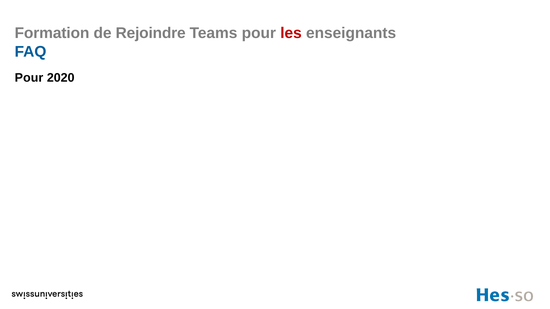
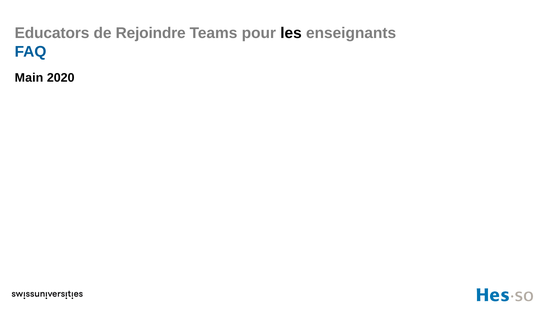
Formation: Formation -> Educators
les colour: red -> black
Pour at (29, 78): Pour -> Main
